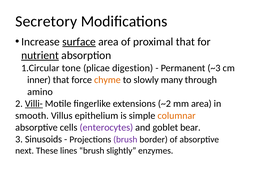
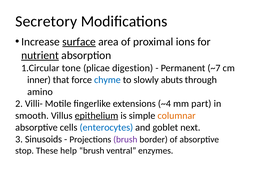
proximal that: that -> ions
~3: ~3 -> ~7
chyme colour: orange -> blue
many: many -> abuts
Villi- underline: present -> none
~2: ~2 -> ~4
mm area: area -> part
epithelium underline: none -> present
enterocytes colour: purple -> blue
bear: bear -> next
next: next -> stop
lines: lines -> help
slightly: slightly -> ventral
